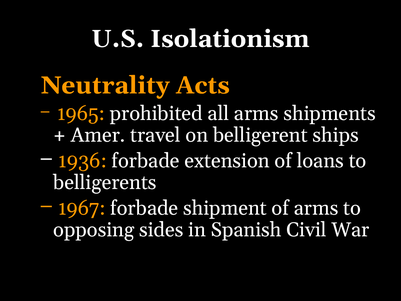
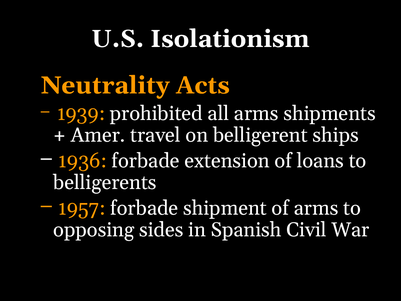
1965: 1965 -> 1939
1967: 1967 -> 1957
